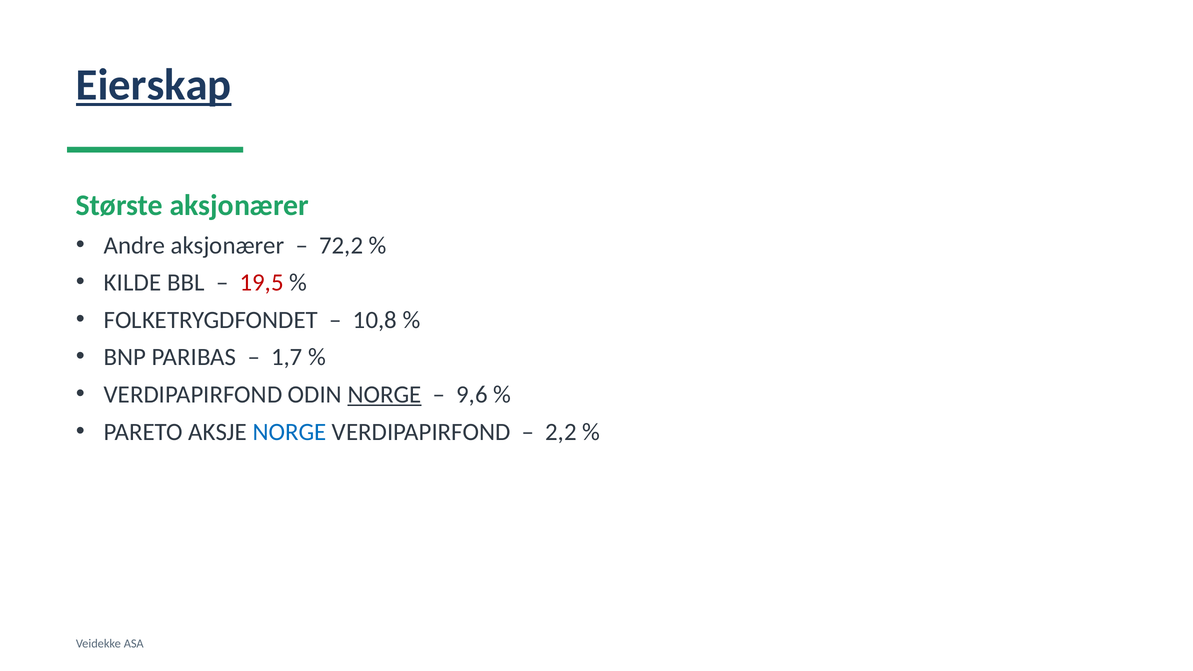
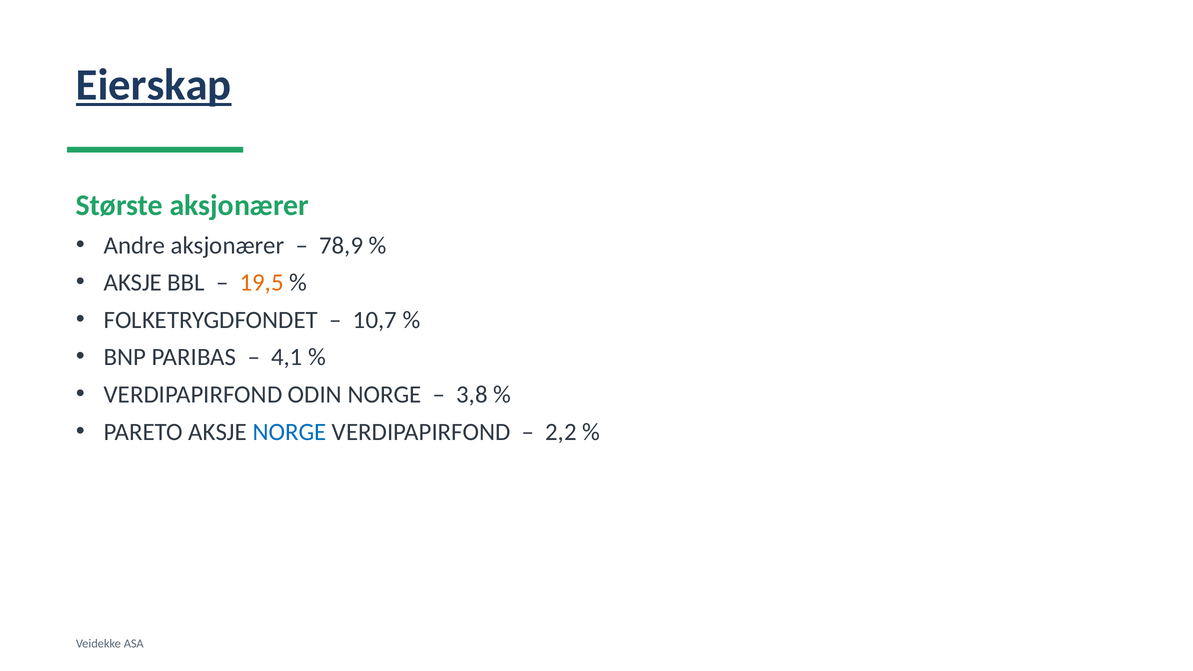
72,2: 72,2 -> 78,9
KILDE at (133, 283): KILDE -> AKSJE
19,5 colour: red -> orange
10,8: 10,8 -> 10,7
1,7: 1,7 -> 4,1
NORGE at (385, 395) underline: present -> none
9,6: 9,6 -> 3,8
